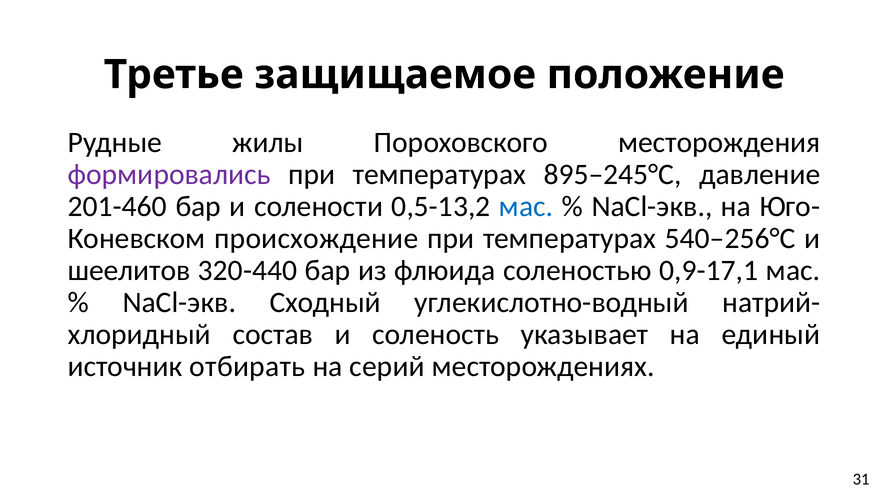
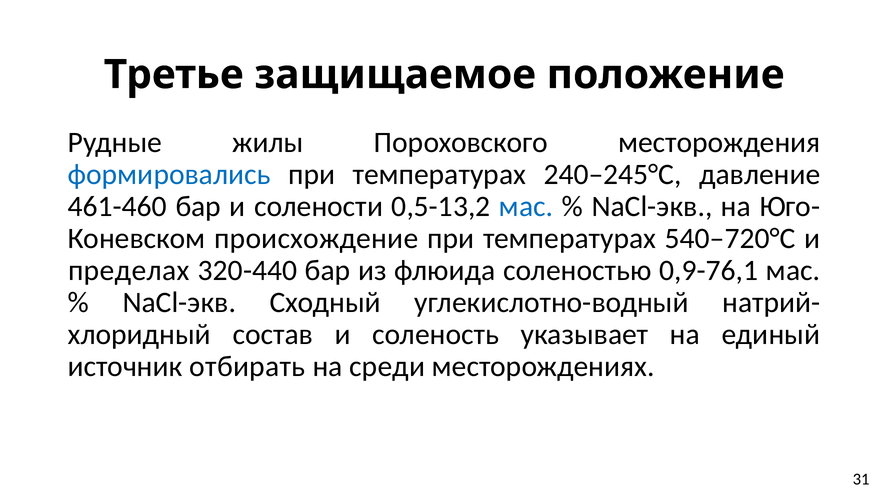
формировались colour: purple -> blue
895–245°С: 895–245°С -> 240–245°С
201-460: 201-460 -> 461-460
540–256°С: 540–256°С -> 540–720°С
шеелитов: шеелитов -> пределах
0,9-17,1: 0,9-17,1 -> 0,9-76,1
серий: серий -> среди
